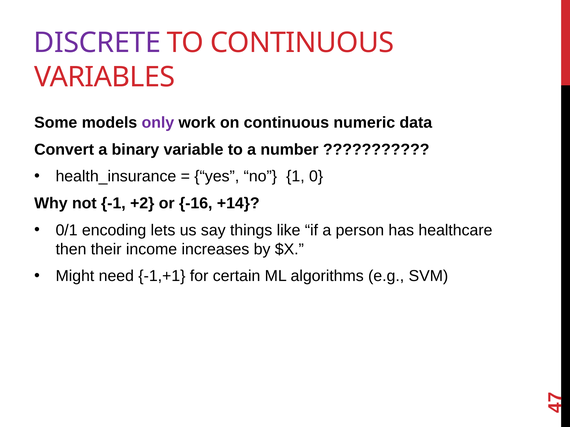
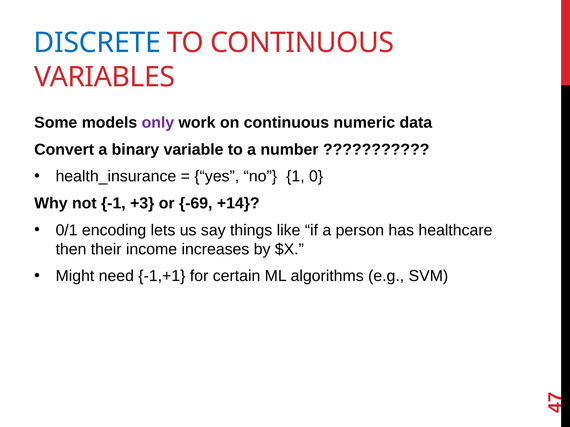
DISCRETE colour: purple -> blue
+2: +2 -> +3
-16: -16 -> -69
